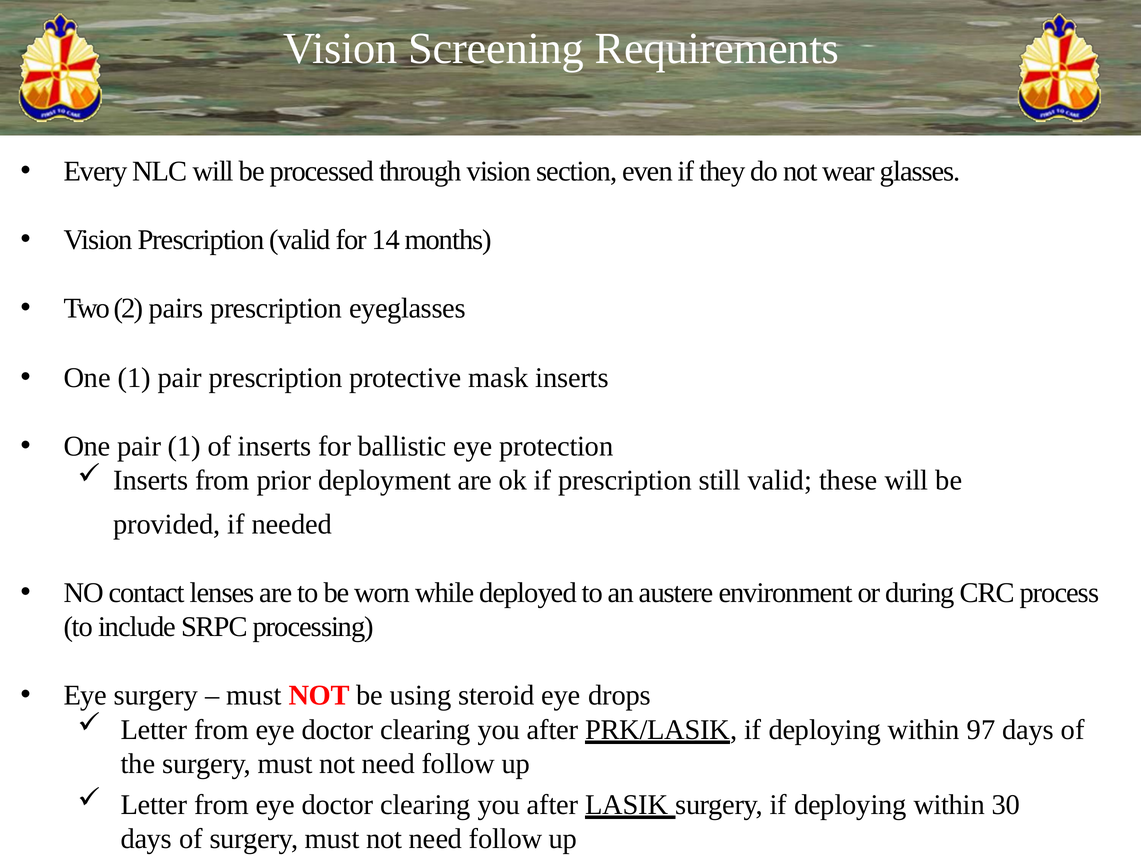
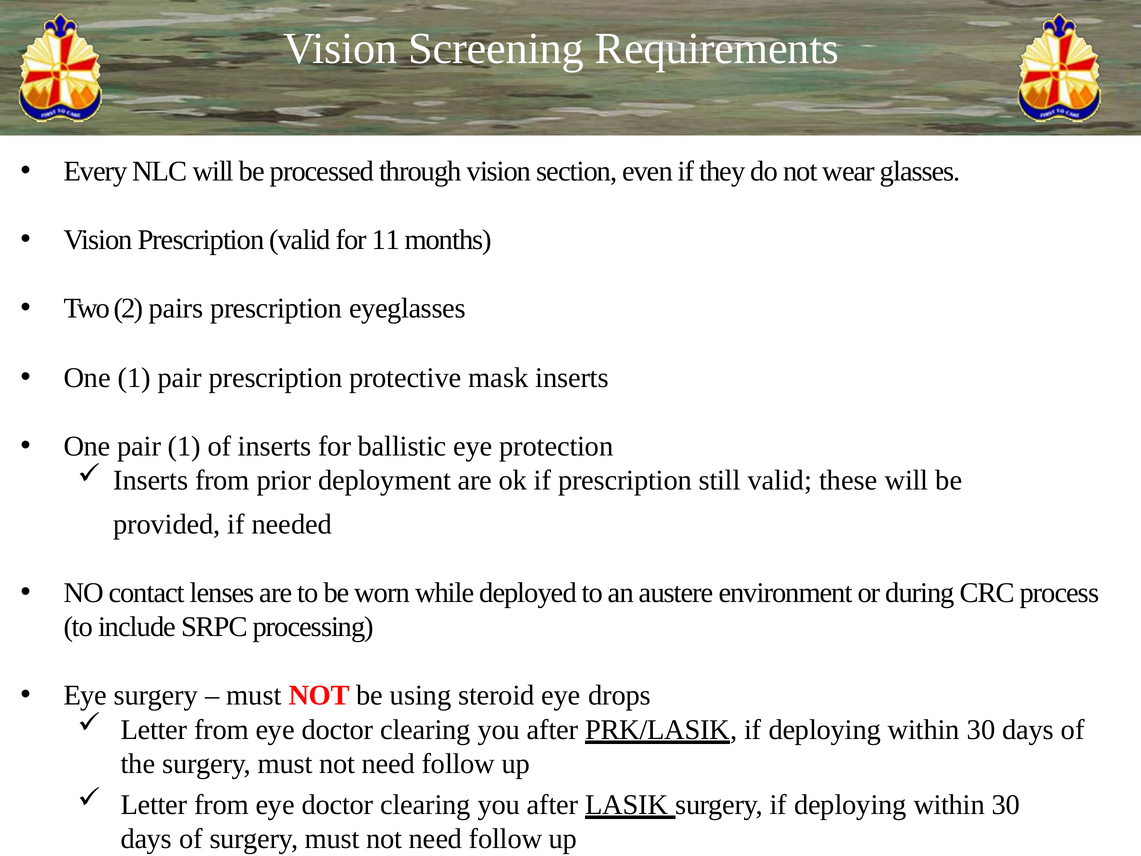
14: 14 -> 11
97 at (981, 729): 97 -> 30
